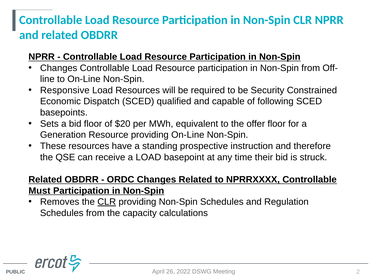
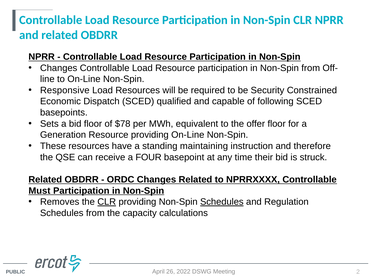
$20: $20 -> $78
prospective: prospective -> maintaining
a LOAD: LOAD -> FOUR
Schedules at (222, 202) underline: none -> present
